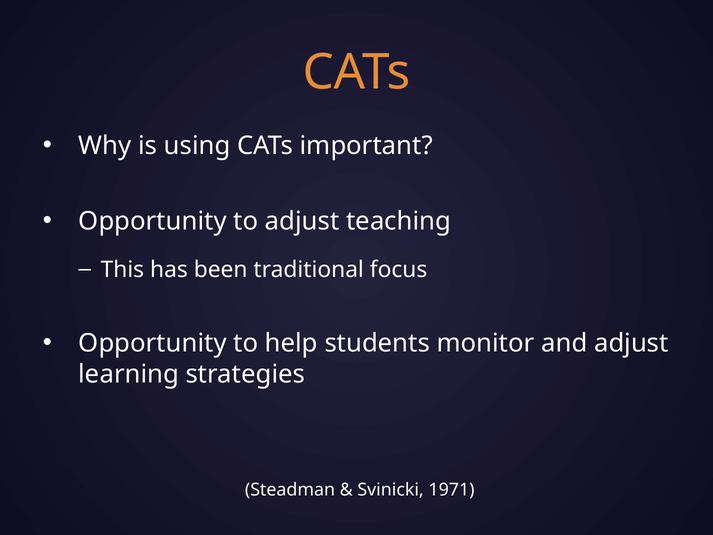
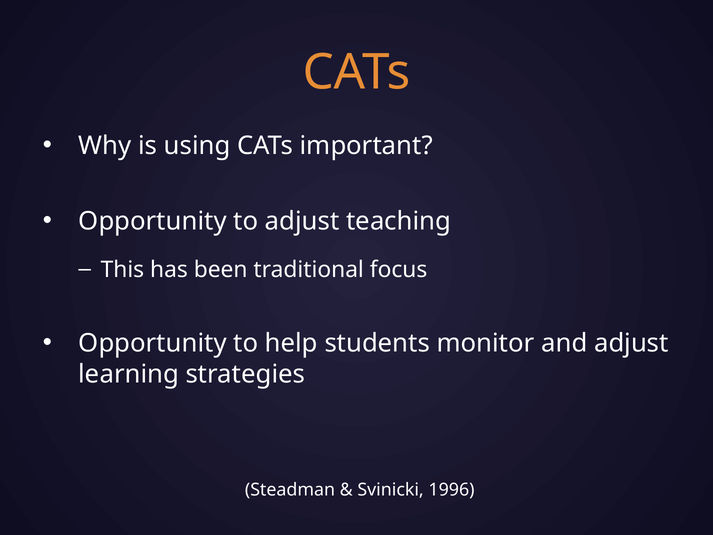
1971: 1971 -> 1996
